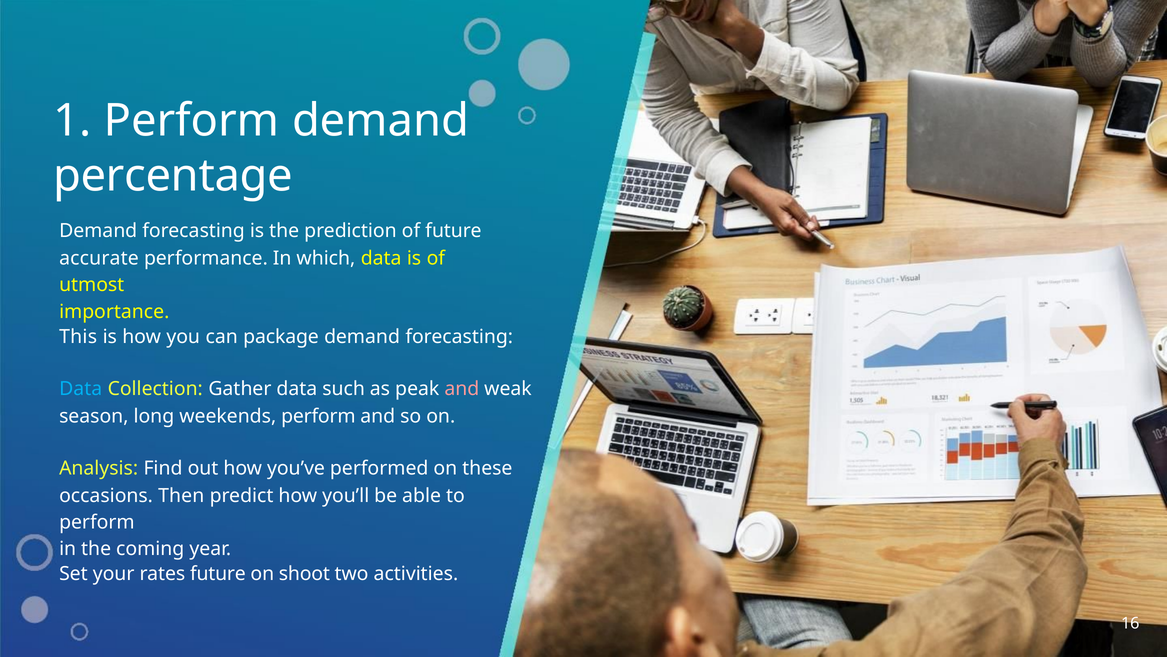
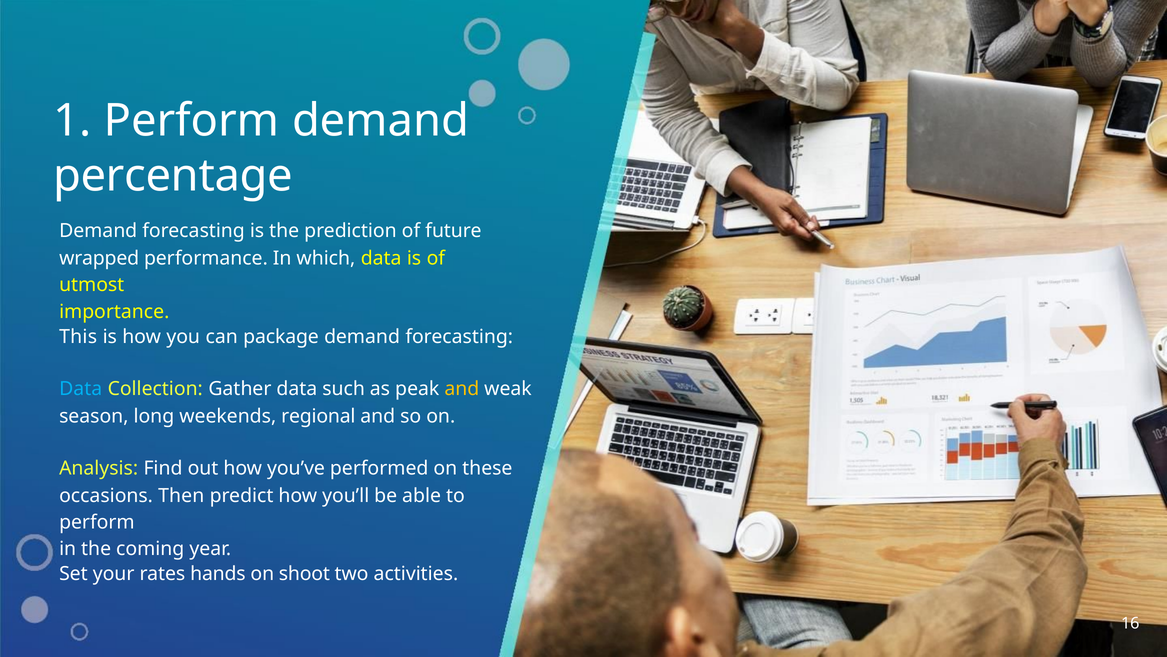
accurate: accurate -> wrapped
and at (462, 389) colour: pink -> yellow
weekends perform: perform -> regional
rates future: future -> hands
